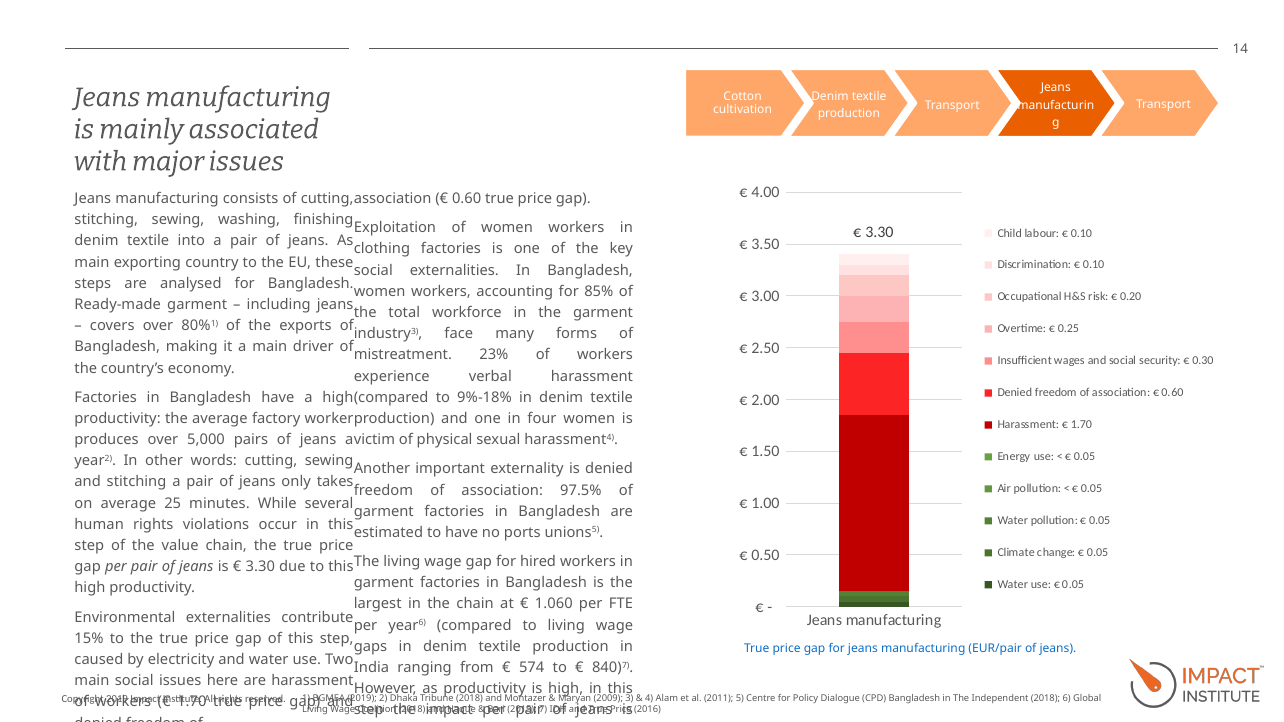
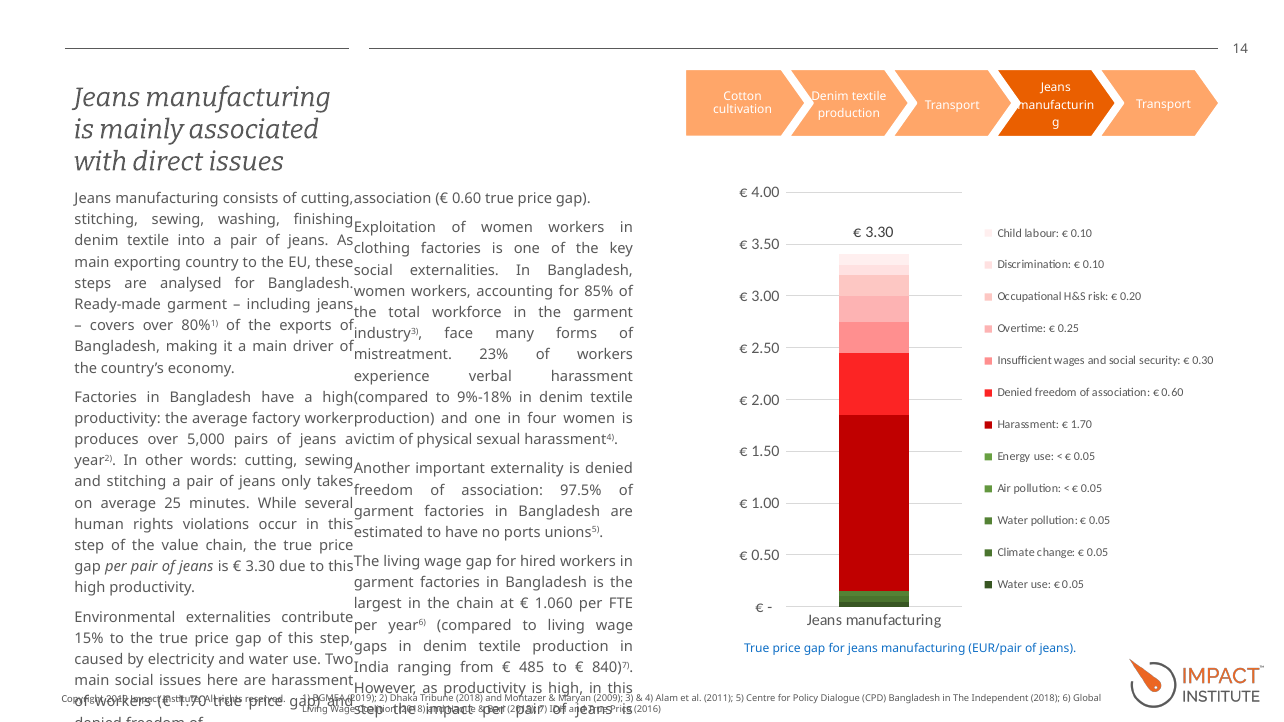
major: major -> direct
574: 574 -> 485
